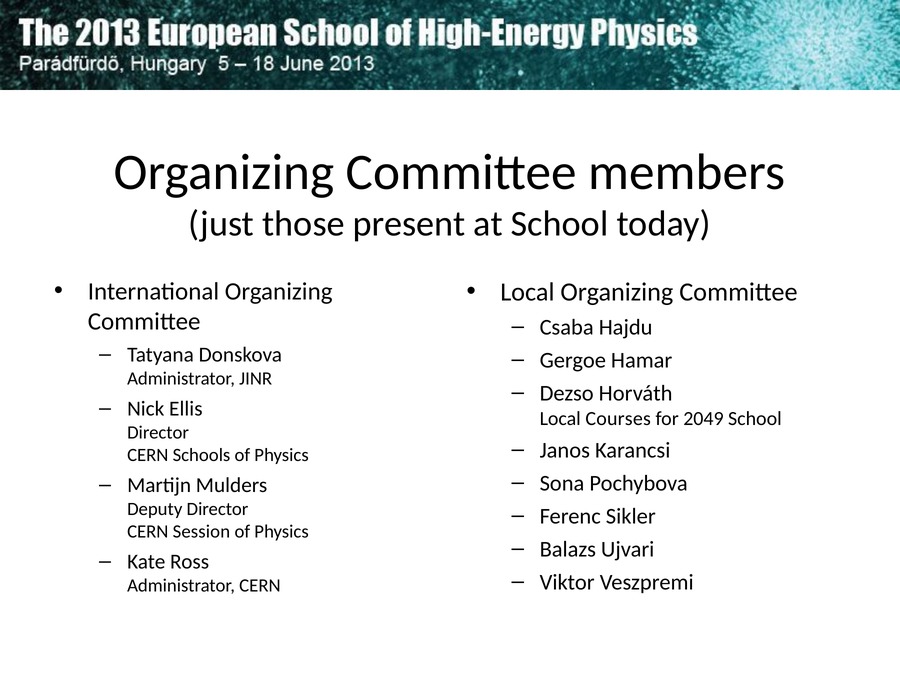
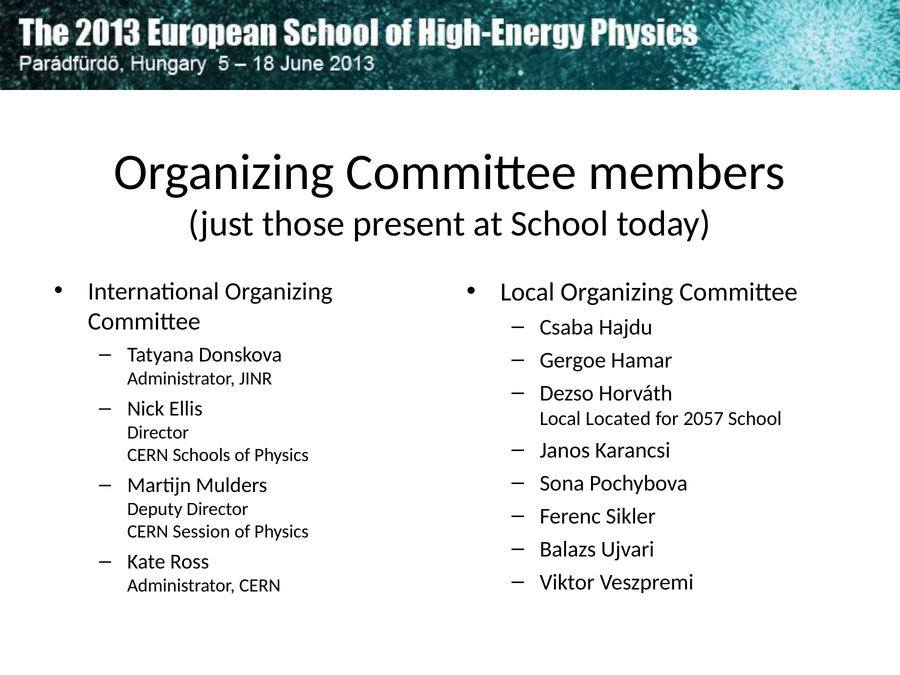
Courses: Courses -> Located
2049: 2049 -> 2057
